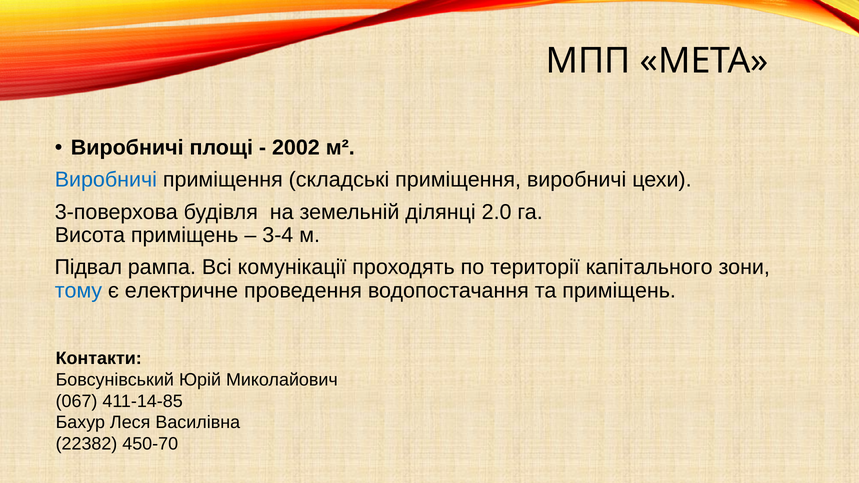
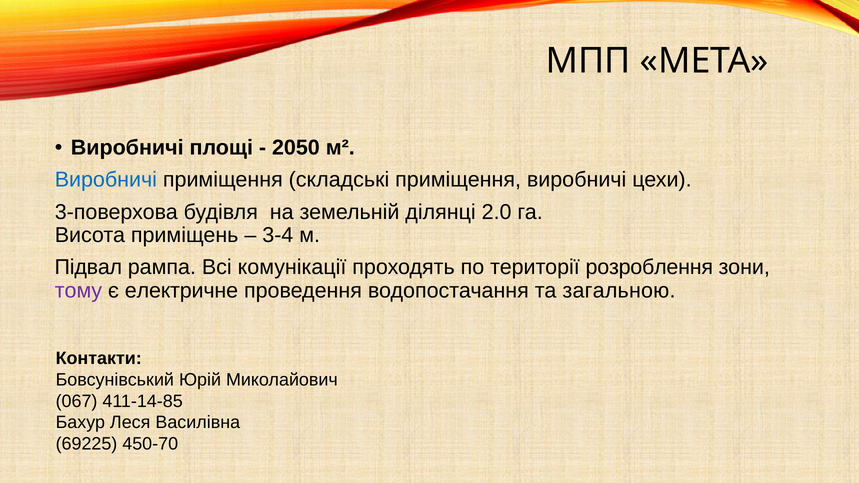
2002: 2002 -> 2050
капітального: капітального -> розроблення
тому colour: blue -> purple
та приміщень: приміщень -> загальною
22382: 22382 -> 69225
